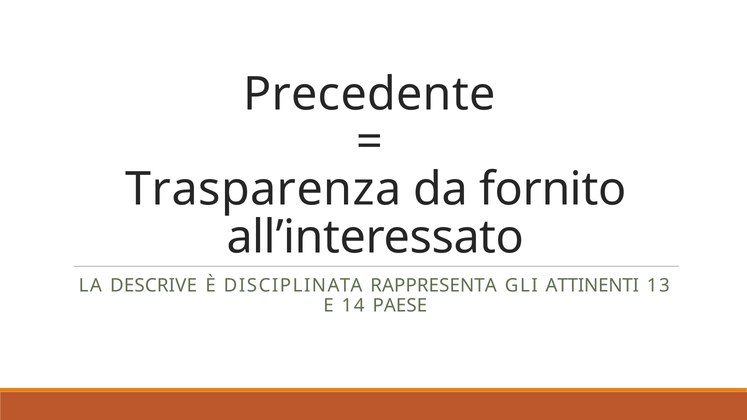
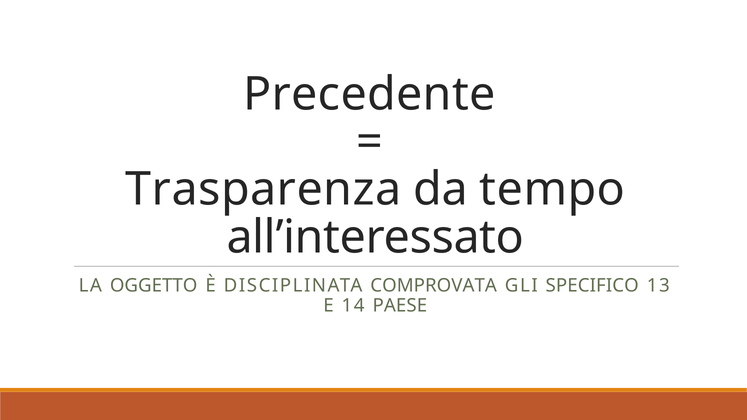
fornito: fornito -> tempo
DESCRIVE: DESCRIVE -> OGGETTO
RAPPRESENTA: RAPPRESENTA -> COMPROVATA
ATTINENTI: ATTINENTI -> SPECIFICO
